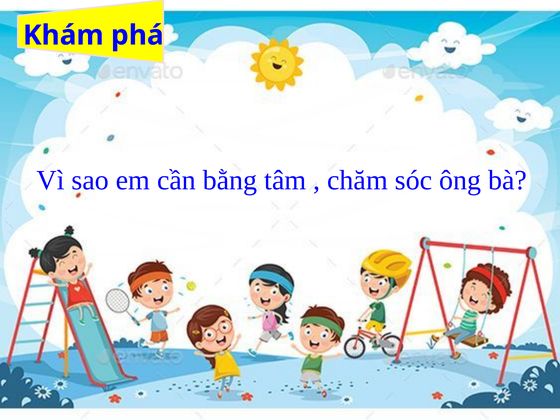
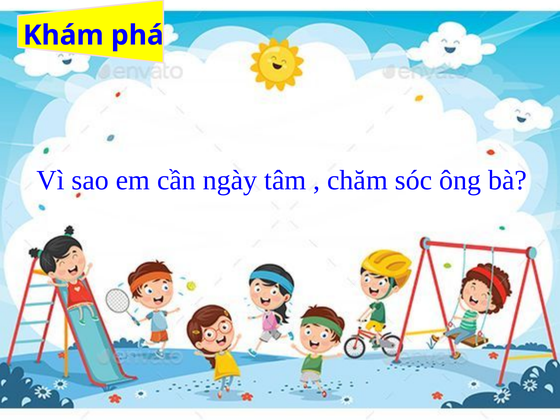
bằng: bằng -> ngày
